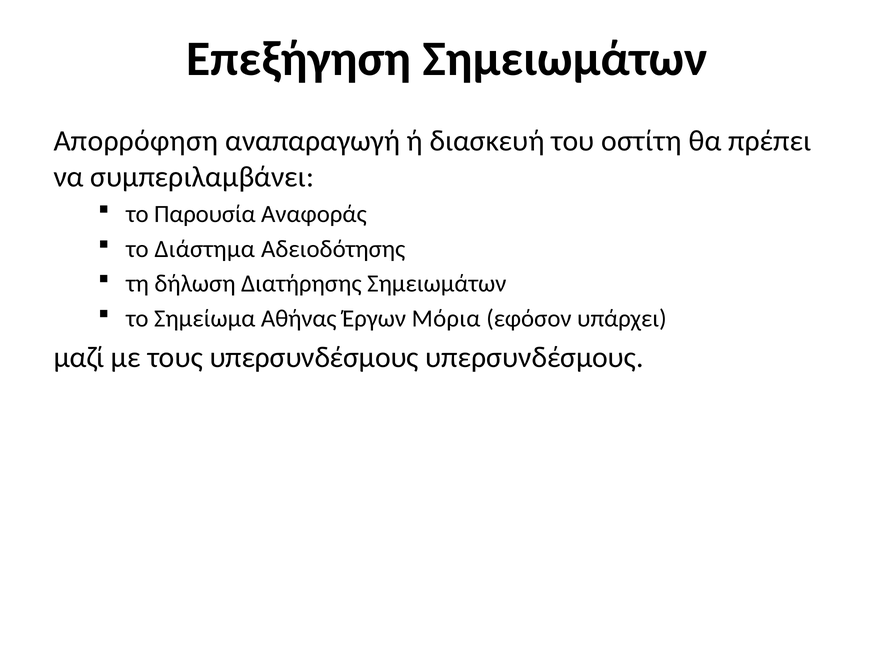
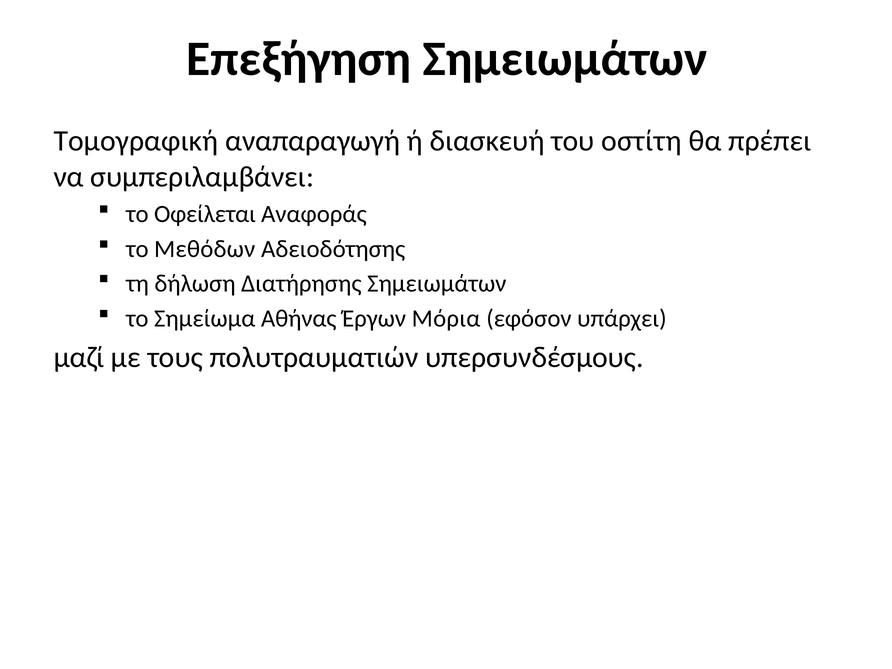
Απορρόφηση: Απορρόφηση -> Τομογραφική
Παρουσία: Παρουσία -> Οφείλεται
Διάστημα: Διάστημα -> Μεθόδων
τους υπερσυνδέσμους: υπερσυνδέσμους -> πολυτραυματιών
